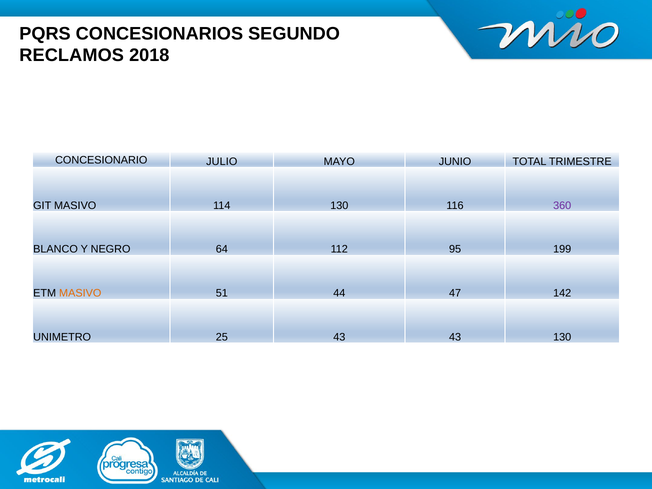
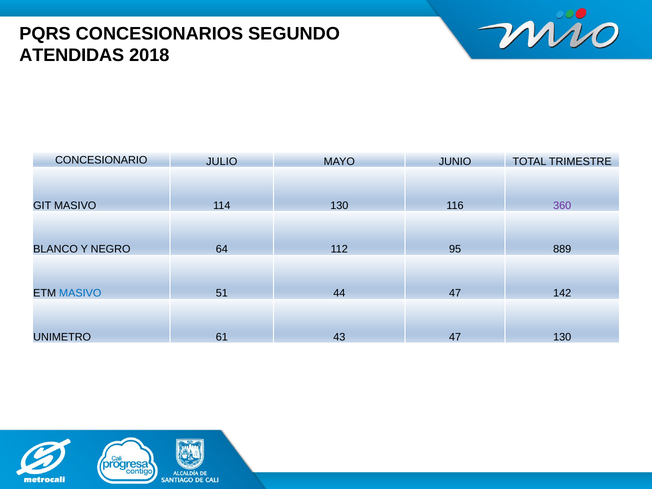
RECLAMOS: RECLAMOS -> ATENDIDAS
199: 199 -> 889
MASIVO at (80, 293) colour: orange -> blue
25: 25 -> 61
43 43: 43 -> 47
